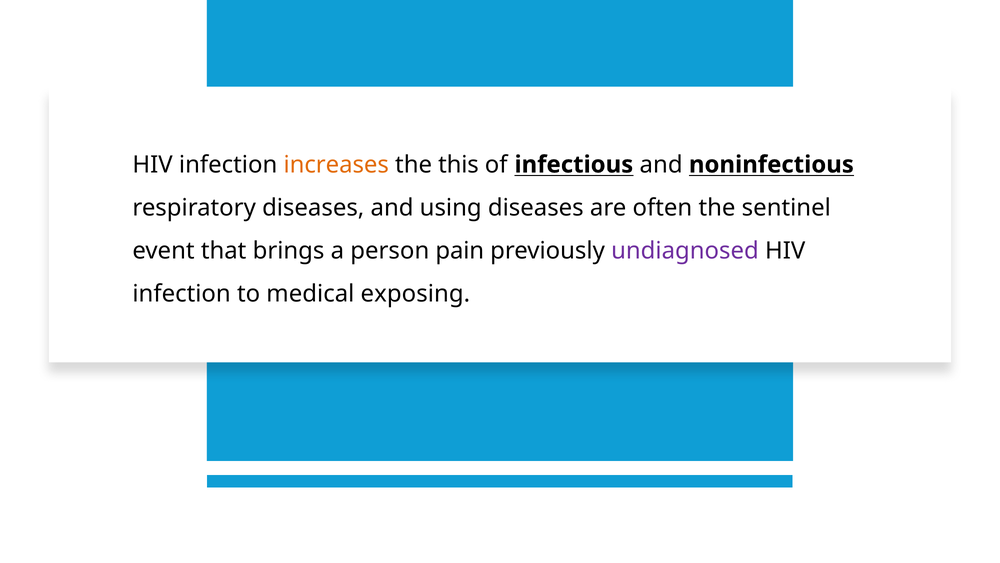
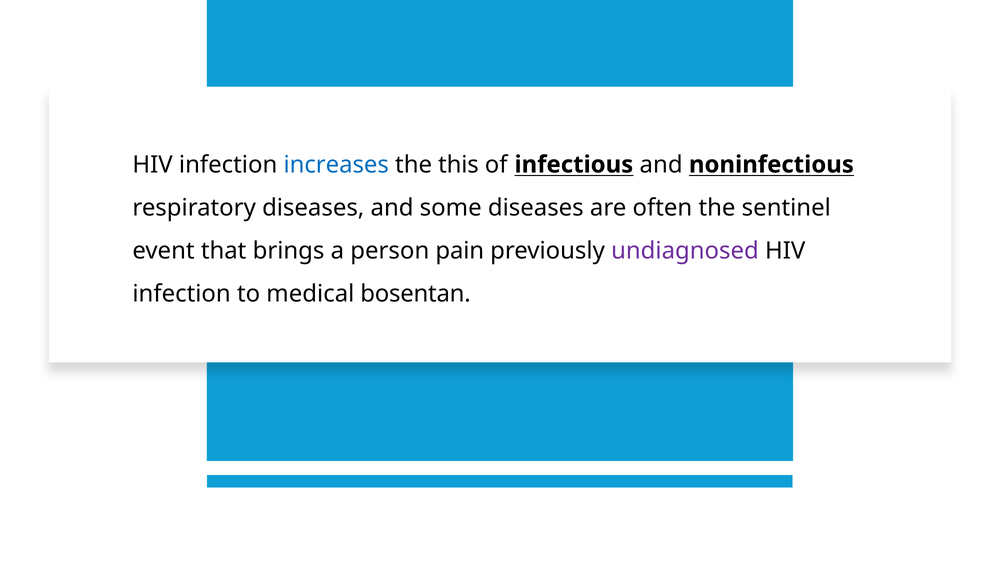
increases colour: orange -> blue
using: using -> some
exposing: exposing -> bosentan
